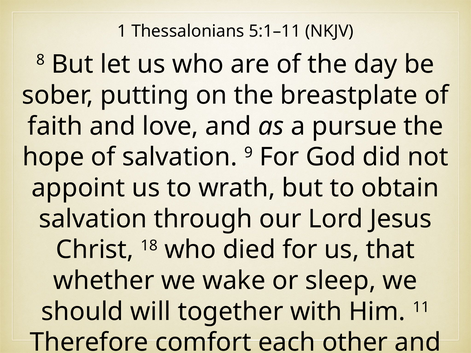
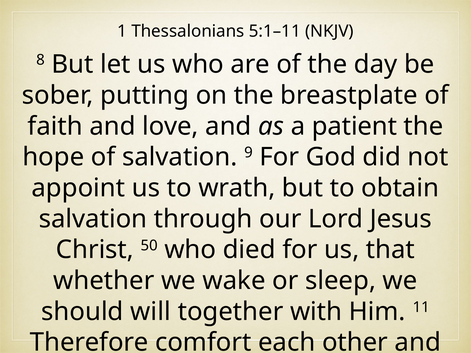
pursue: pursue -> patient
18: 18 -> 50
